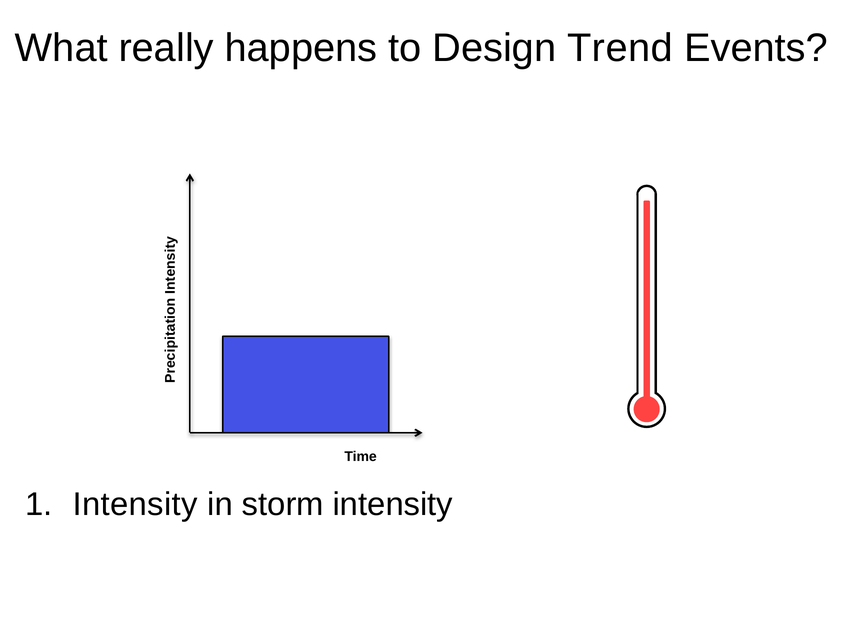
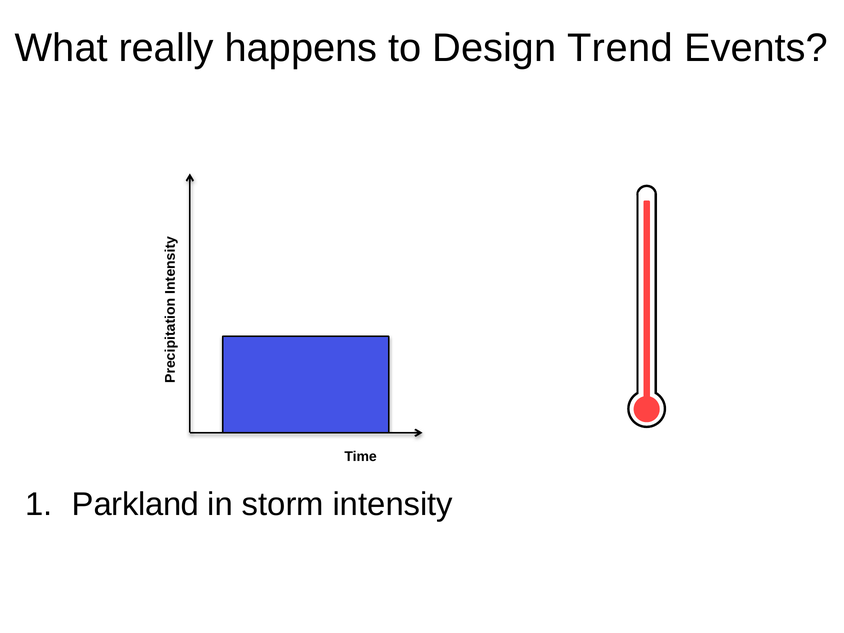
Intensity at (135, 505): Intensity -> Parkland
